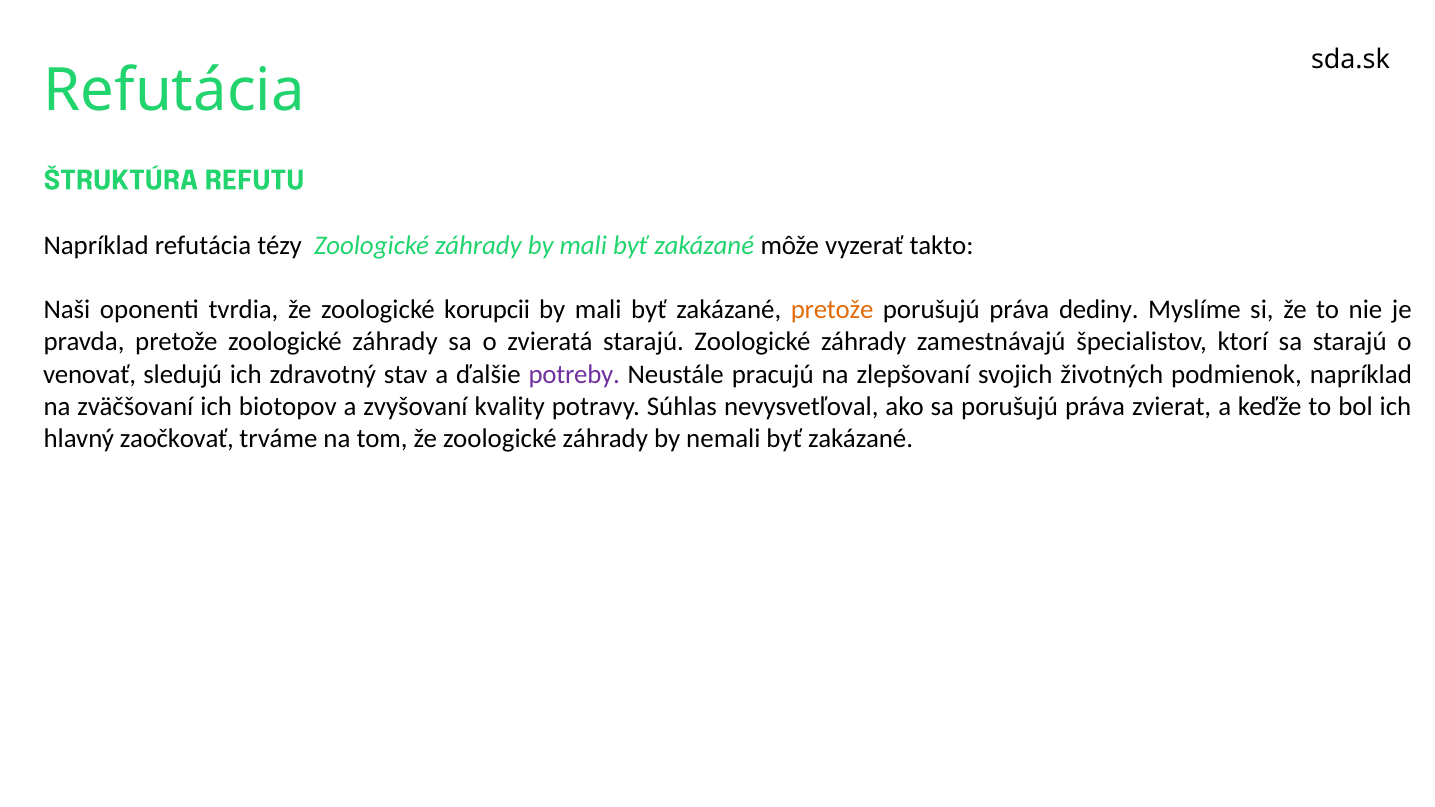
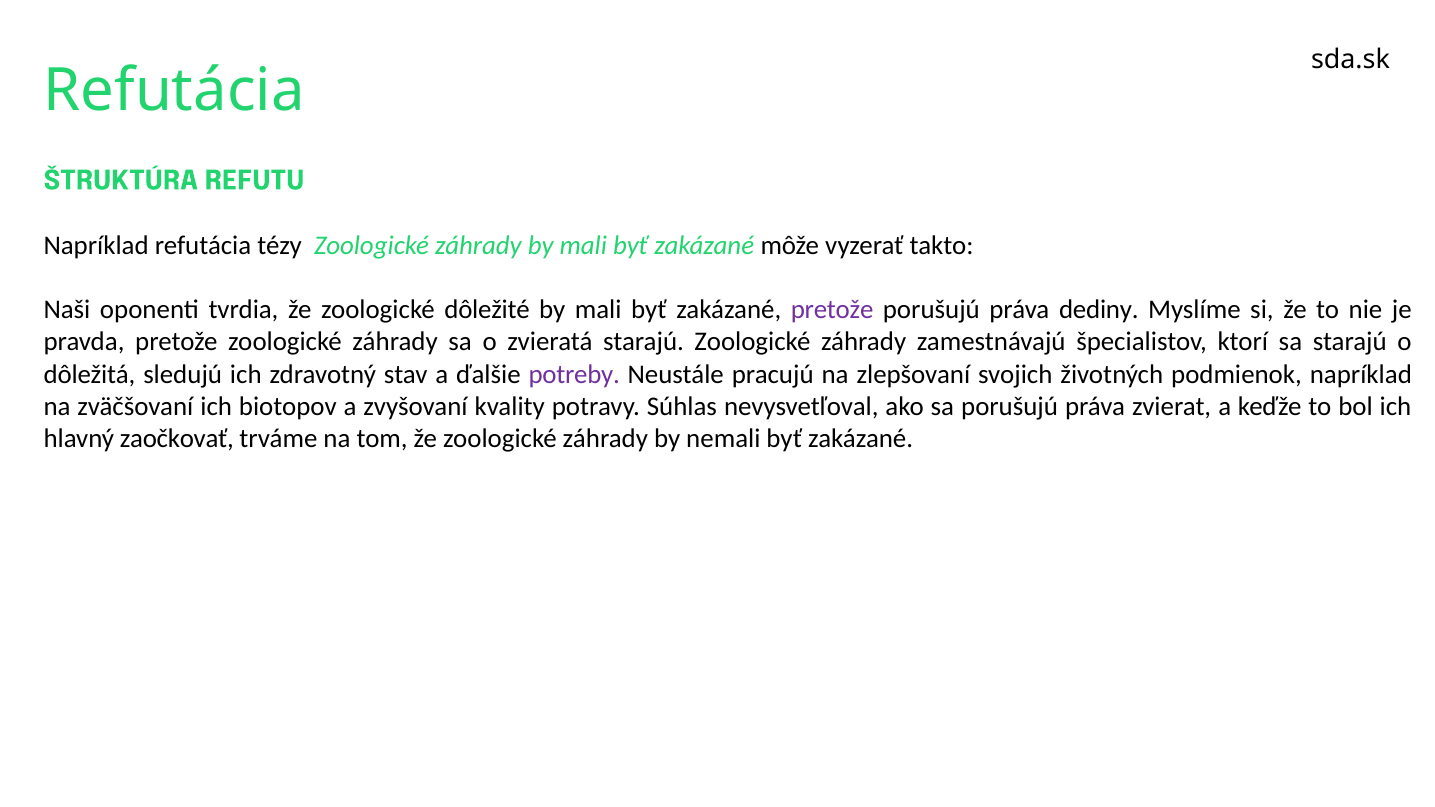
korupcii: korupcii -> dôležité
pretože at (832, 310) colour: orange -> purple
venovať: venovať -> dôležitá
